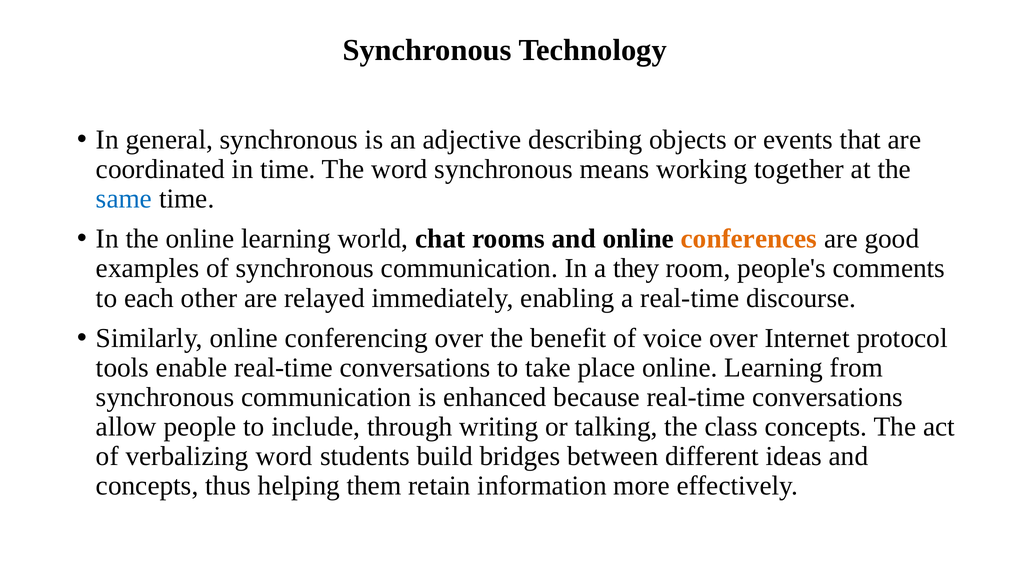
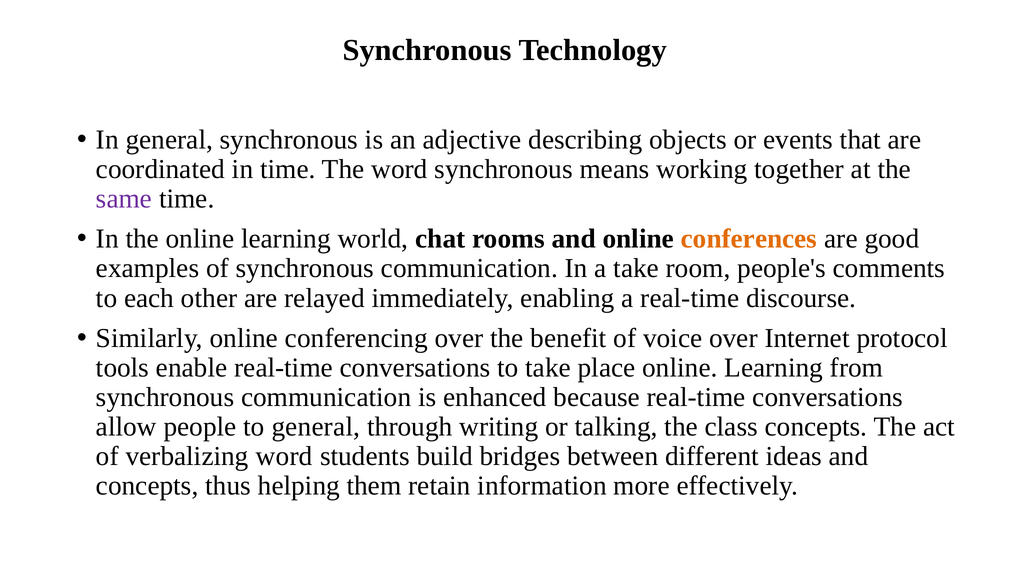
same colour: blue -> purple
a they: they -> take
to include: include -> general
